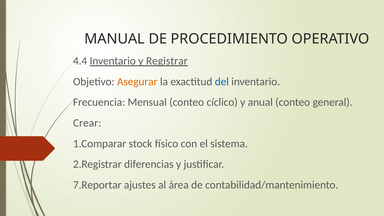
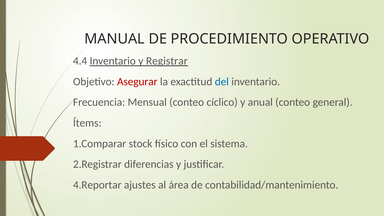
Asegurar colour: orange -> red
Crear: Crear -> Ítems
7.Reportar: 7.Reportar -> 4.Reportar
